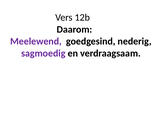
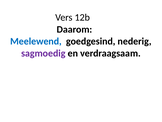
Meelewend colour: purple -> blue
